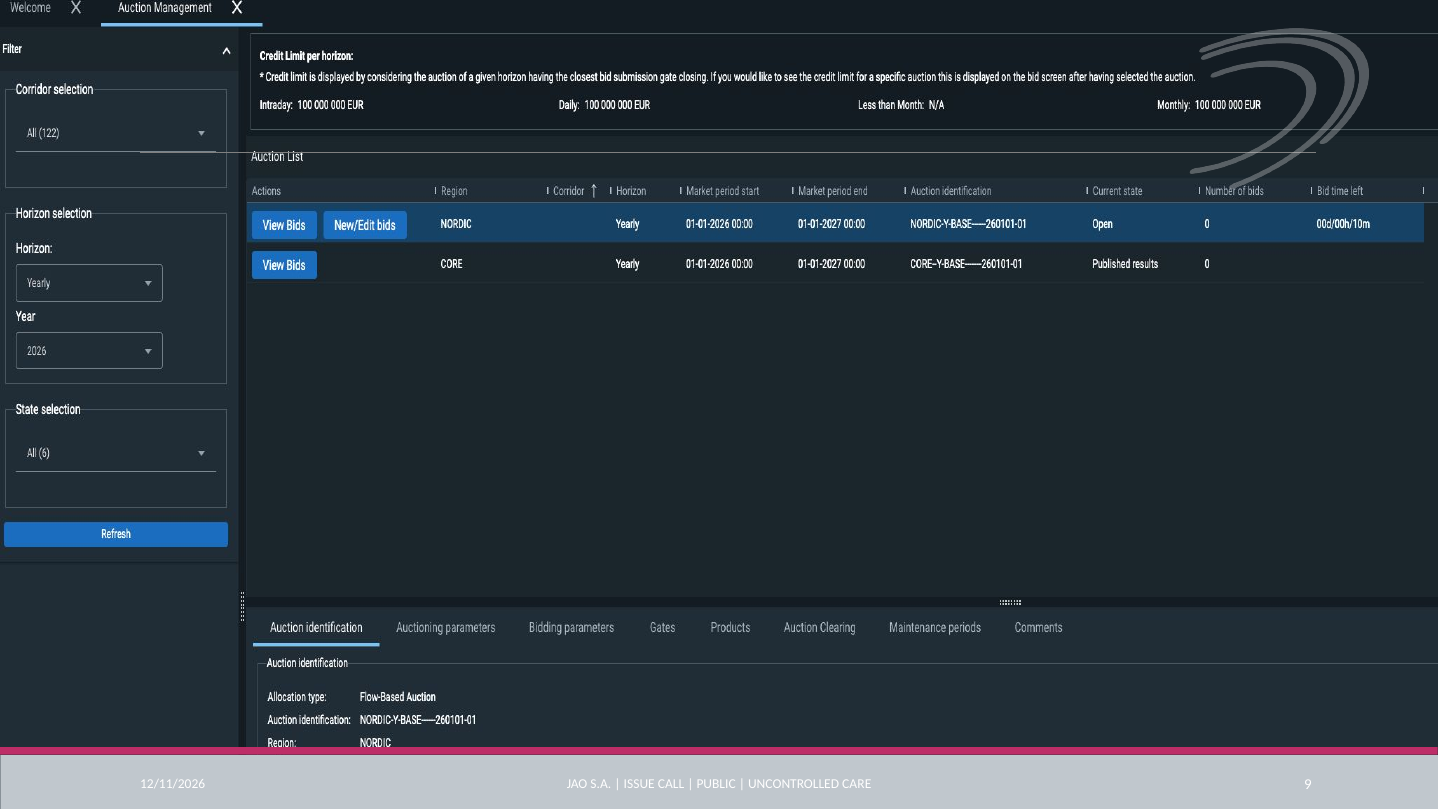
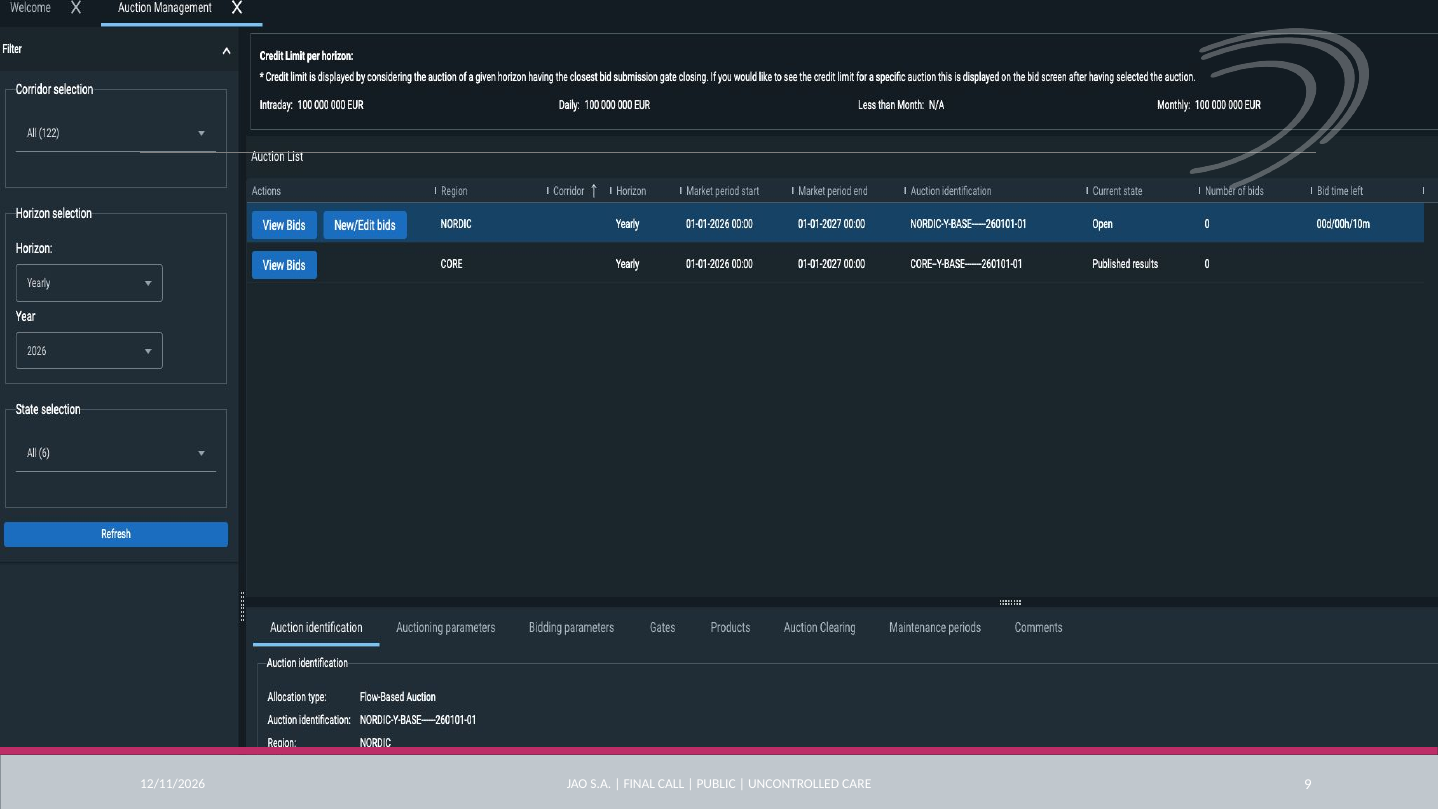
ISSUE: ISSUE -> FINAL
